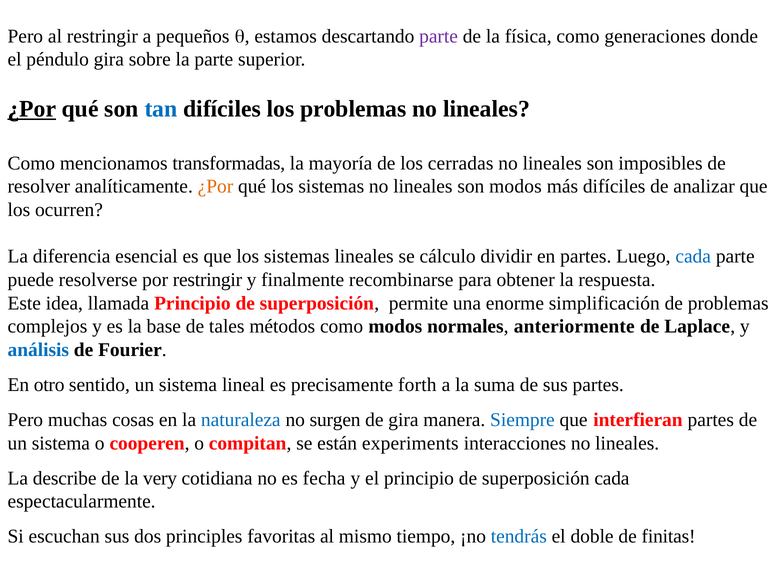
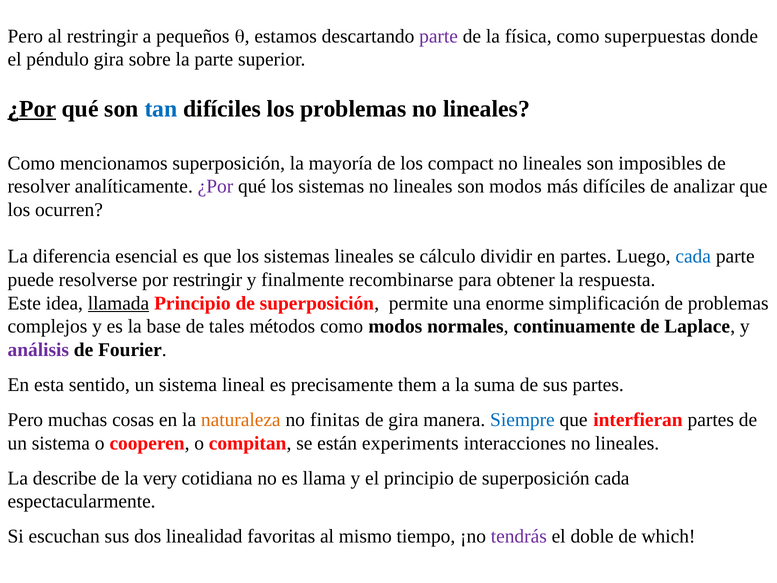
generaciones: generaciones -> superpuestas
mencionamos transformadas: transformadas -> superposición
cerradas: cerradas -> compact
¿Por at (216, 186) colour: orange -> purple
llamada underline: none -> present
anteriormente: anteriormente -> continuamente
análisis colour: blue -> purple
otro: otro -> esta
forth: forth -> them
naturaleza colour: blue -> orange
surgen: surgen -> finitas
fecha: fecha -> llama
principles: principles -> linealidad
tendrás colour: blue -> purple
finitas: finitas -> which
